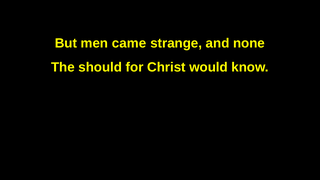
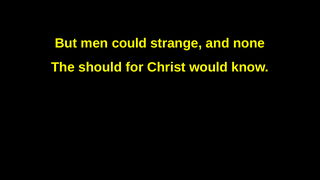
came: came -> could
